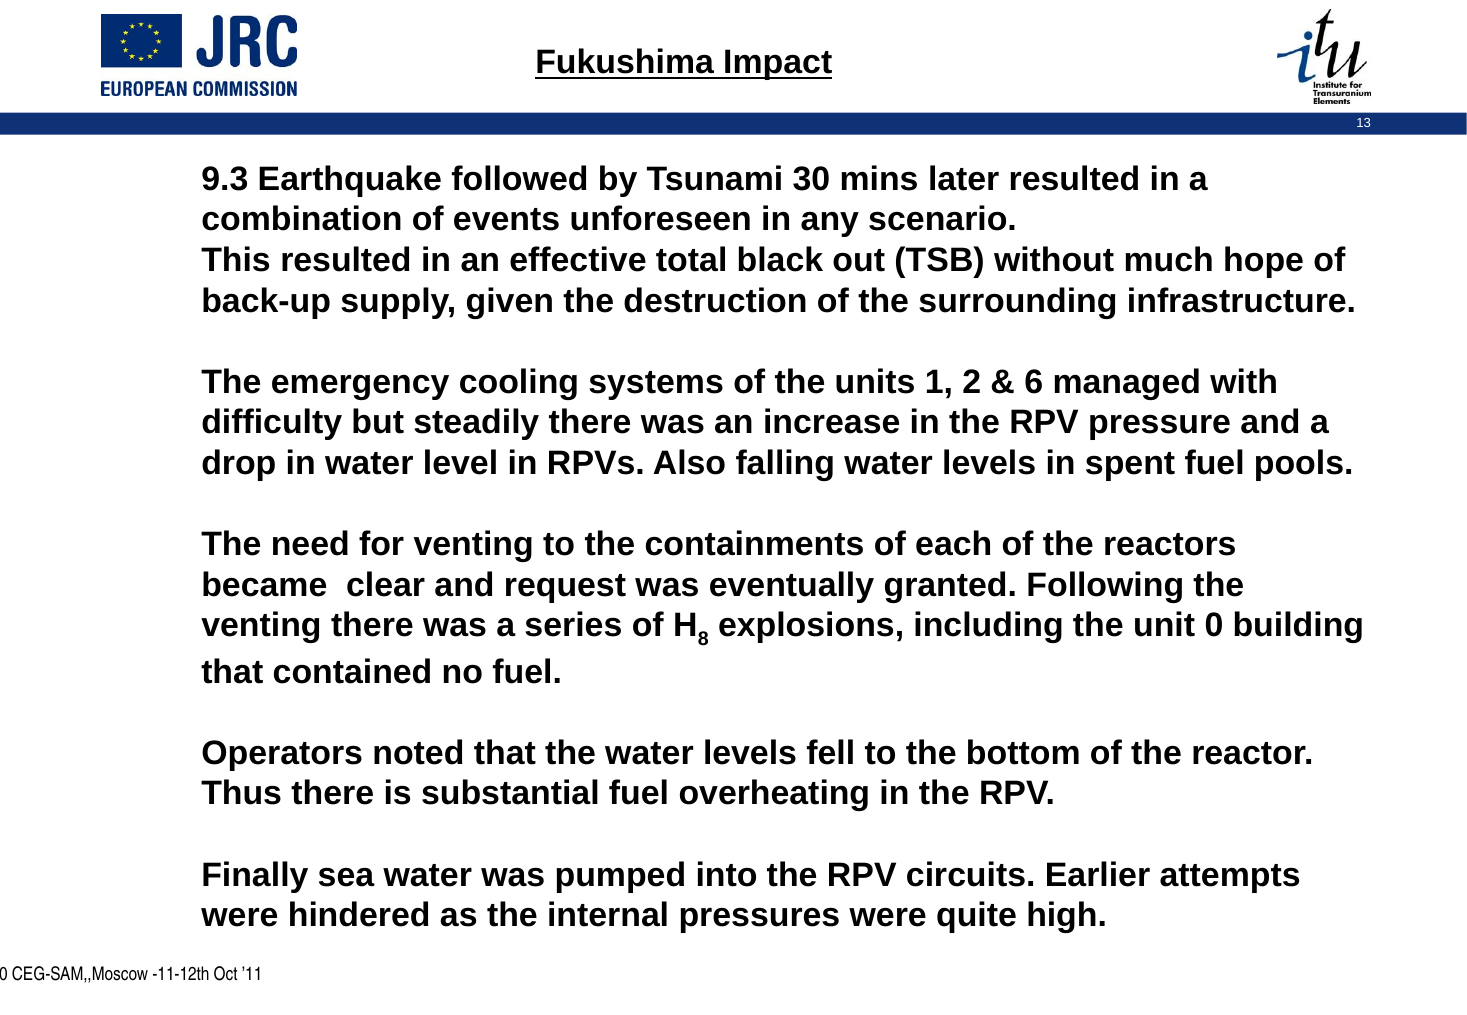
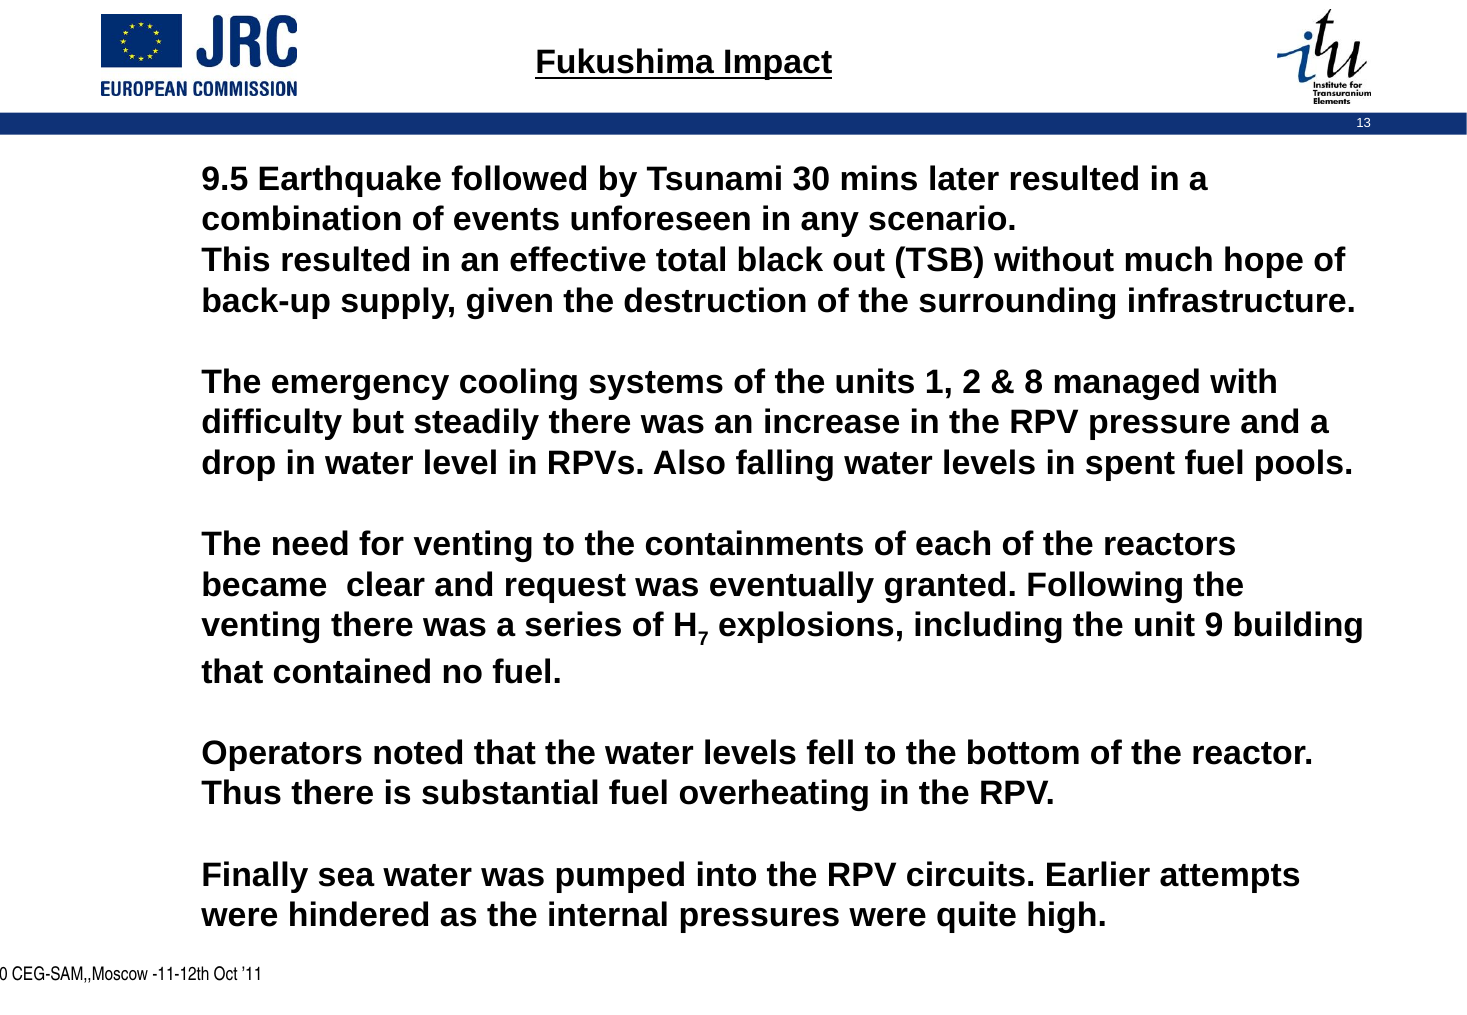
9.3: 9.3 -> 9.5
6: 6 -> 8
8: 8 -> 7
0: 0 -> 9
